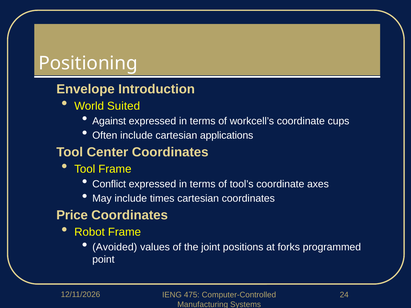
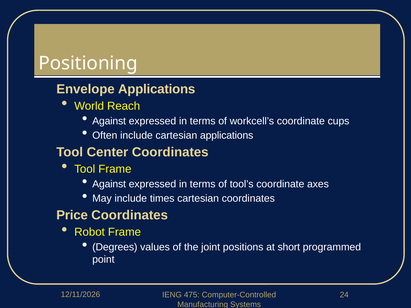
Envelope Introduction: Introduction -> Applications
Suited: Suited -> Reach
Conflict at (109, 184): Conflict -> Against
Avoided: Avoided -> Degrees
forks: forks -> short
